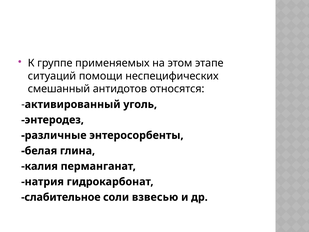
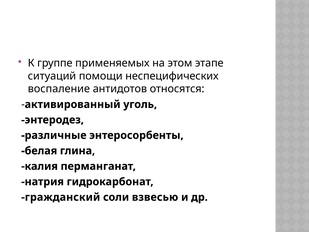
смешанный: смешанный -> воспаление
слабительное: слабительное -> гражданский
